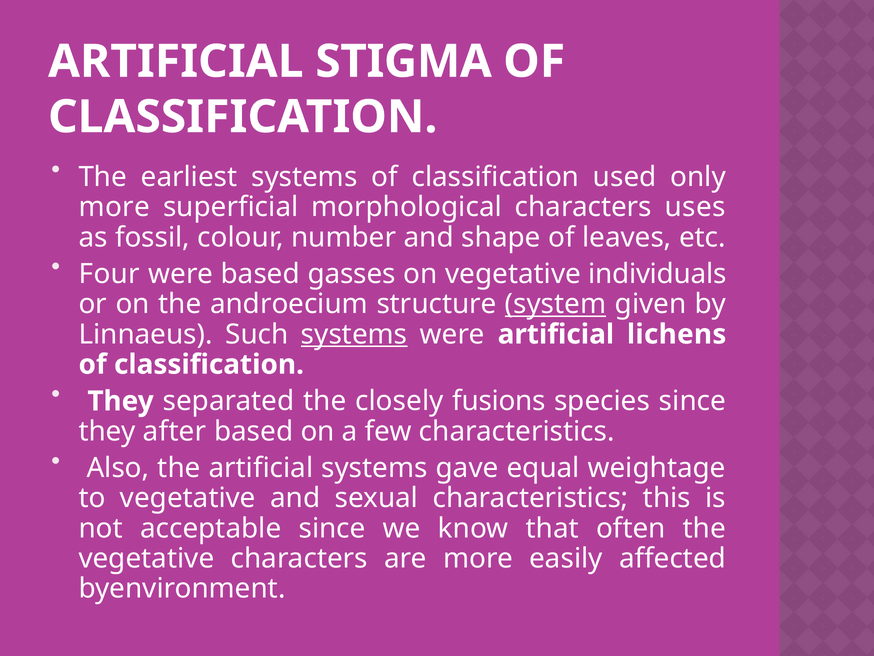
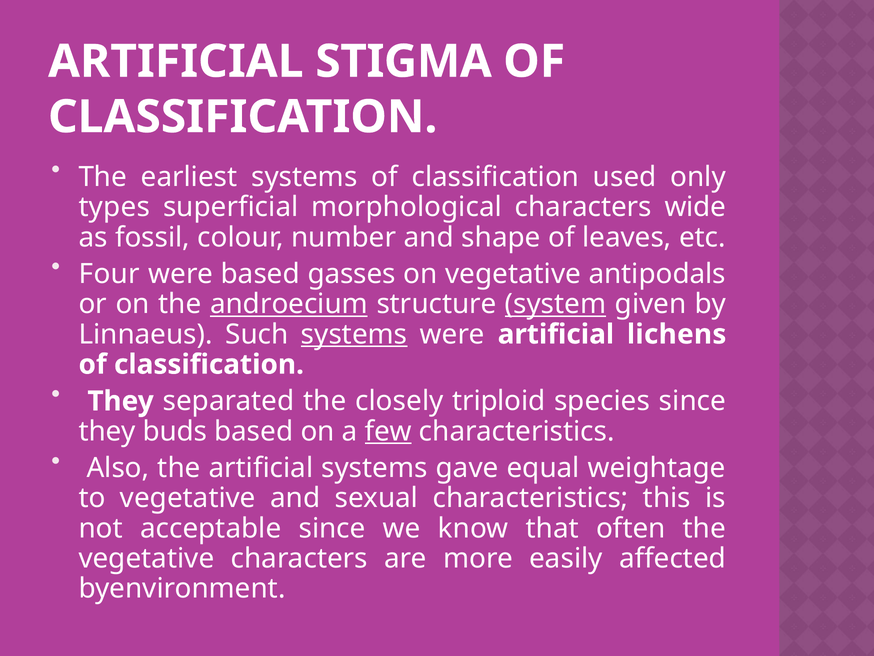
more at (114, 207): more -> types
uses: uses -> wide
individuals: individuals -> antipodals
androecium underline: none -> present
fusions: fusions -> triploid
after: after -> buds
few underline: none -> present
